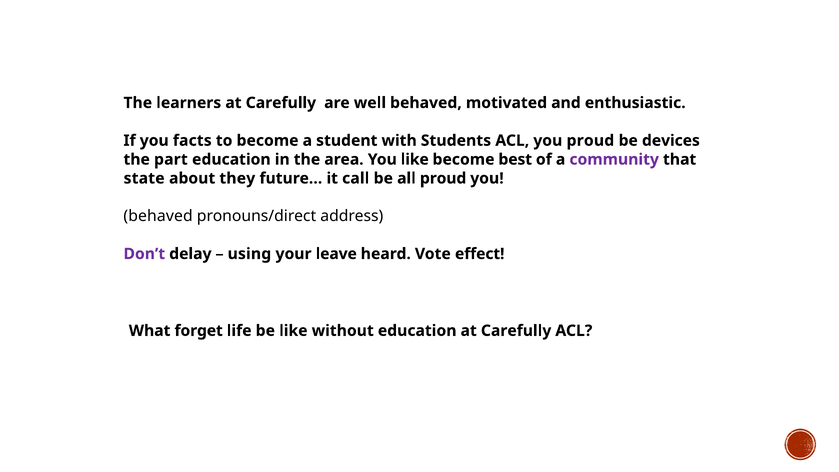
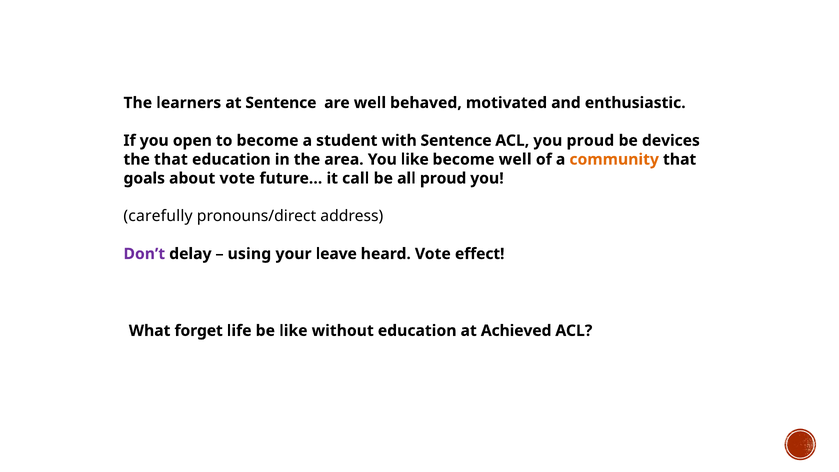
learners at Carefully: Carefully -> Sentence
facts: facts -> open
with Students: Students -> Sentence
the part: part -> that
become best: best -> well
community colour: purple -> orange
state: state -> goals
about they: they -> vote
behaved at (158, 216): behaved -> carefully
education at Carefully: Carefully -> Achieved
